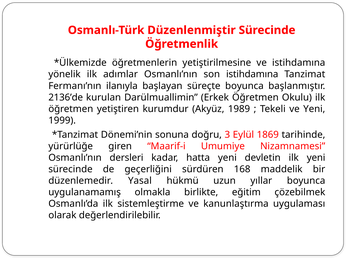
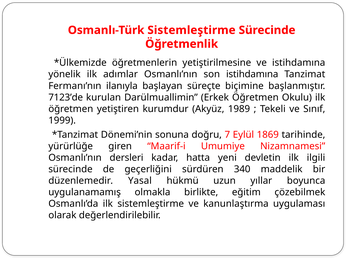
Osmanlı-Türk Düzenlenmiştir: Düzenlenmiştir -> Sistemleştirme
süreçte boyunca: boyunca -> biçimine
2136’de: 2136’de -> 7123’de
ve Yeni: Yeni -> Sınıf
3: 3 -> 7
ilk yeni: yeni -> ilgili
168: 168 -> 340
